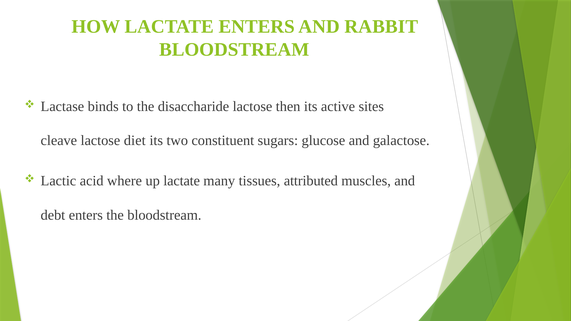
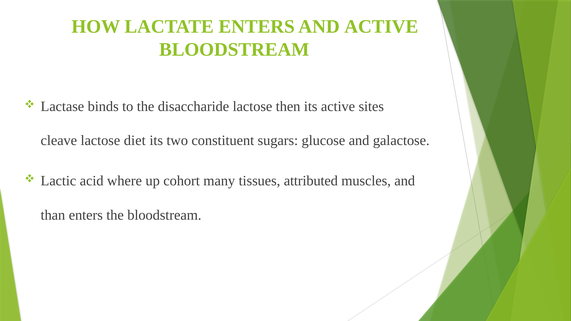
AND RABBIT: RABBIT -> ACTIVE
up lactate: lactate -> cohort
debt: debt -> than
